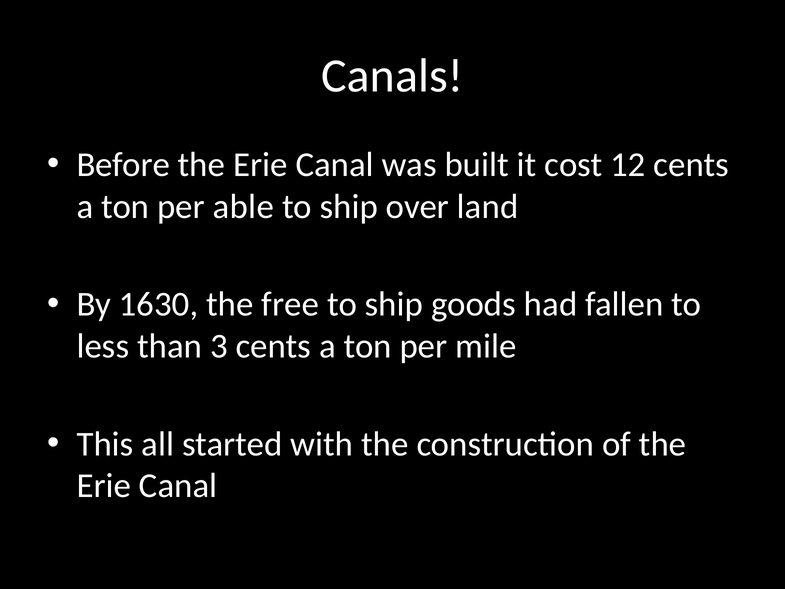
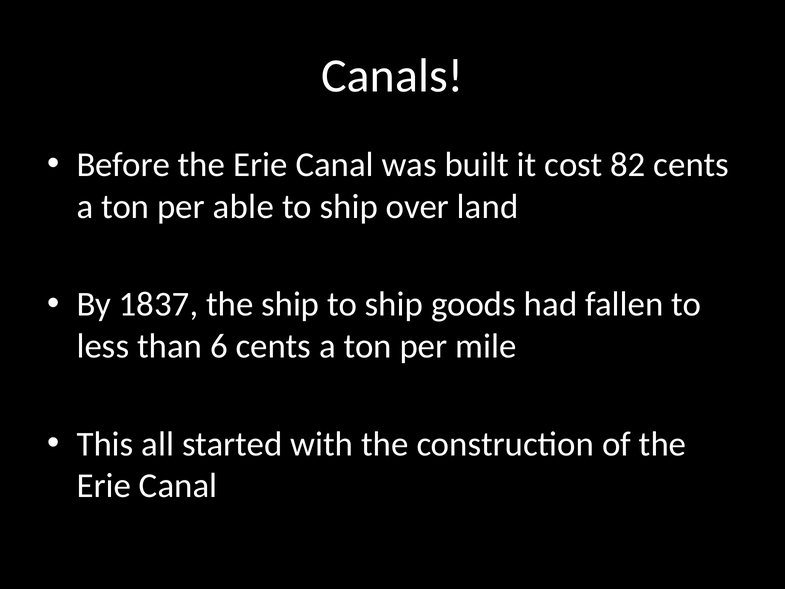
12: 12 -> 82
1630: 1630 -> 1837
the free: free -> ship
3: 3 -> 6
